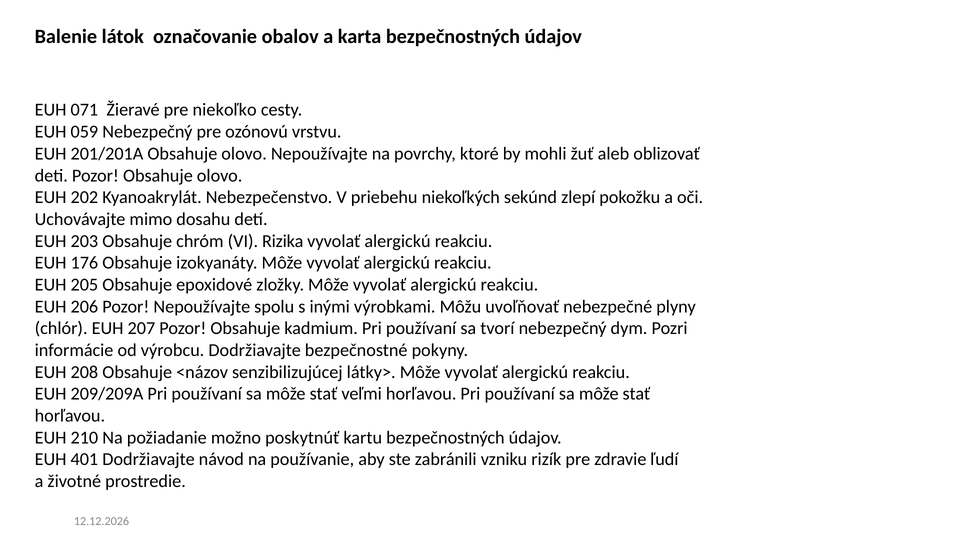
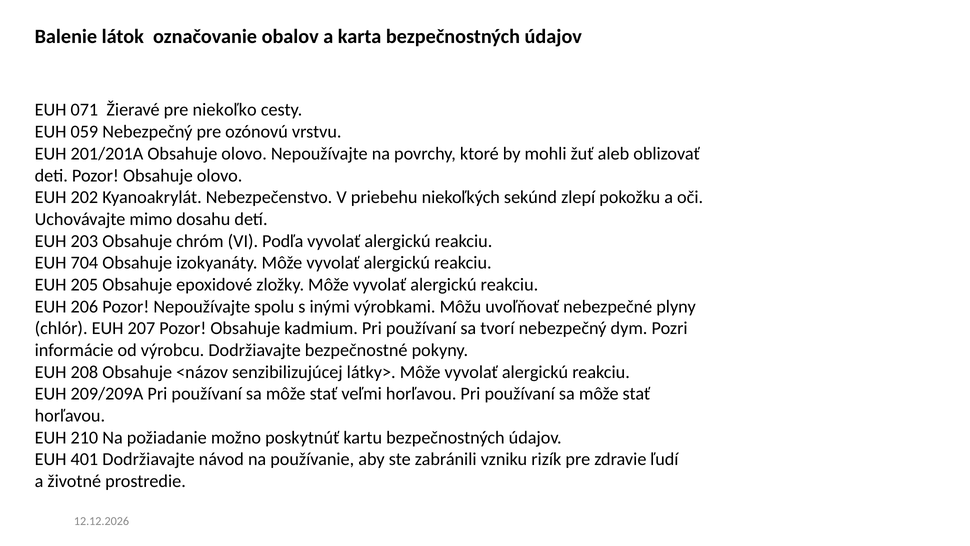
Rizika: Rizika -> Podľa
176: 176 -> 704
